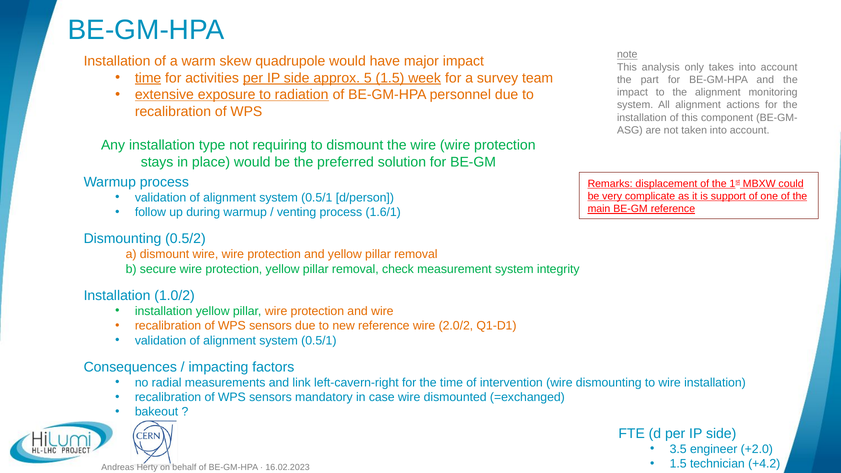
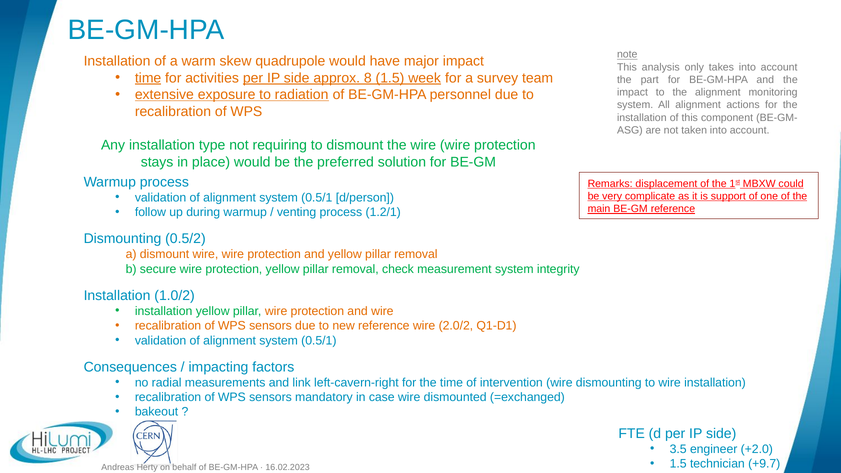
5: 5 -> 8
1.6/1: 1.6/1 -> 1.2/1
+4.2: +4.2 -> +9.7
